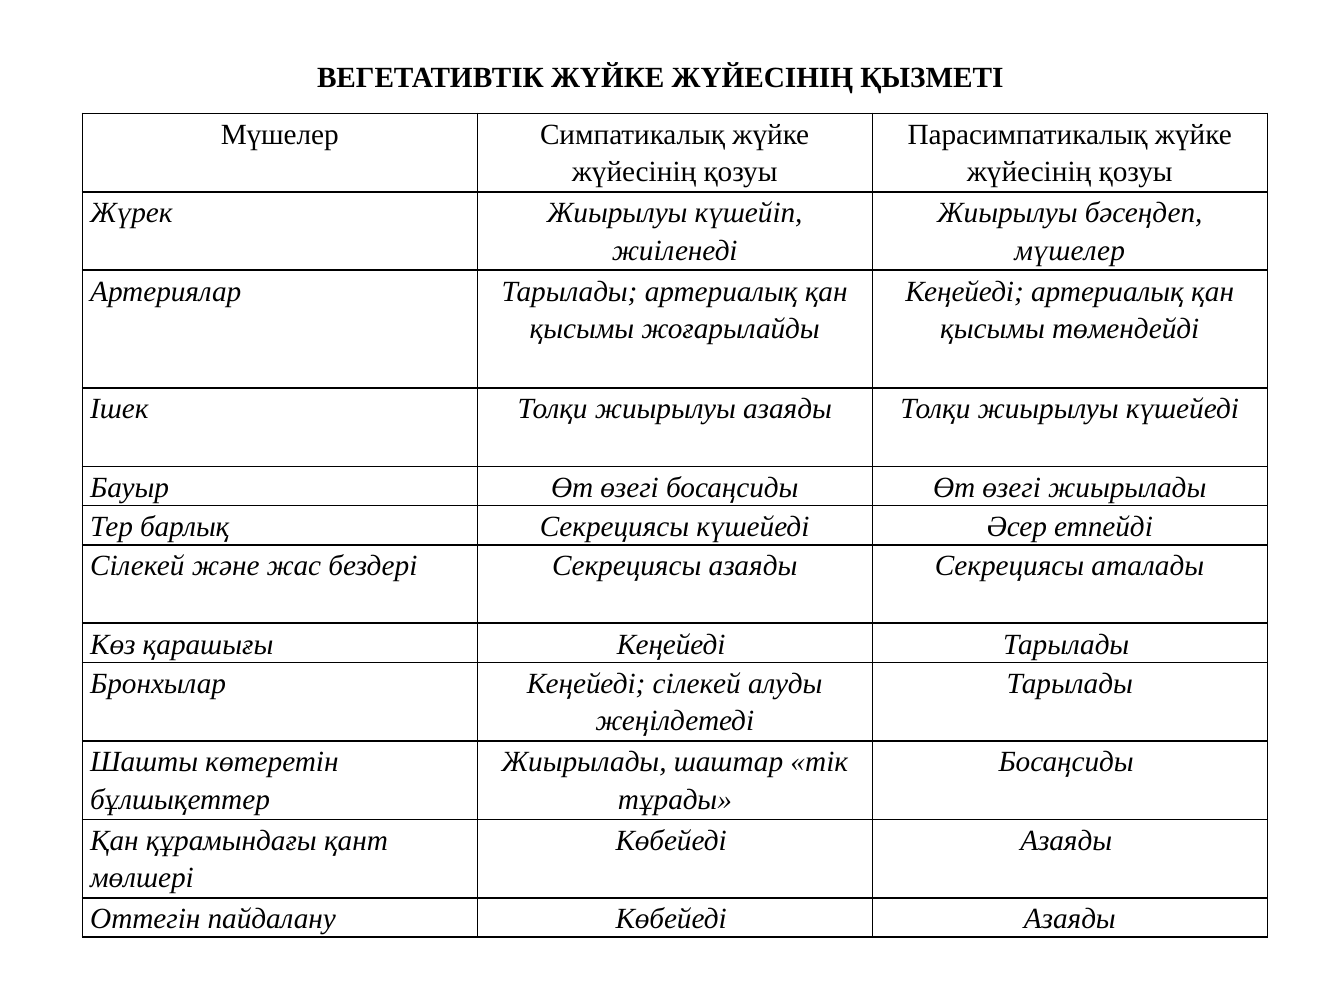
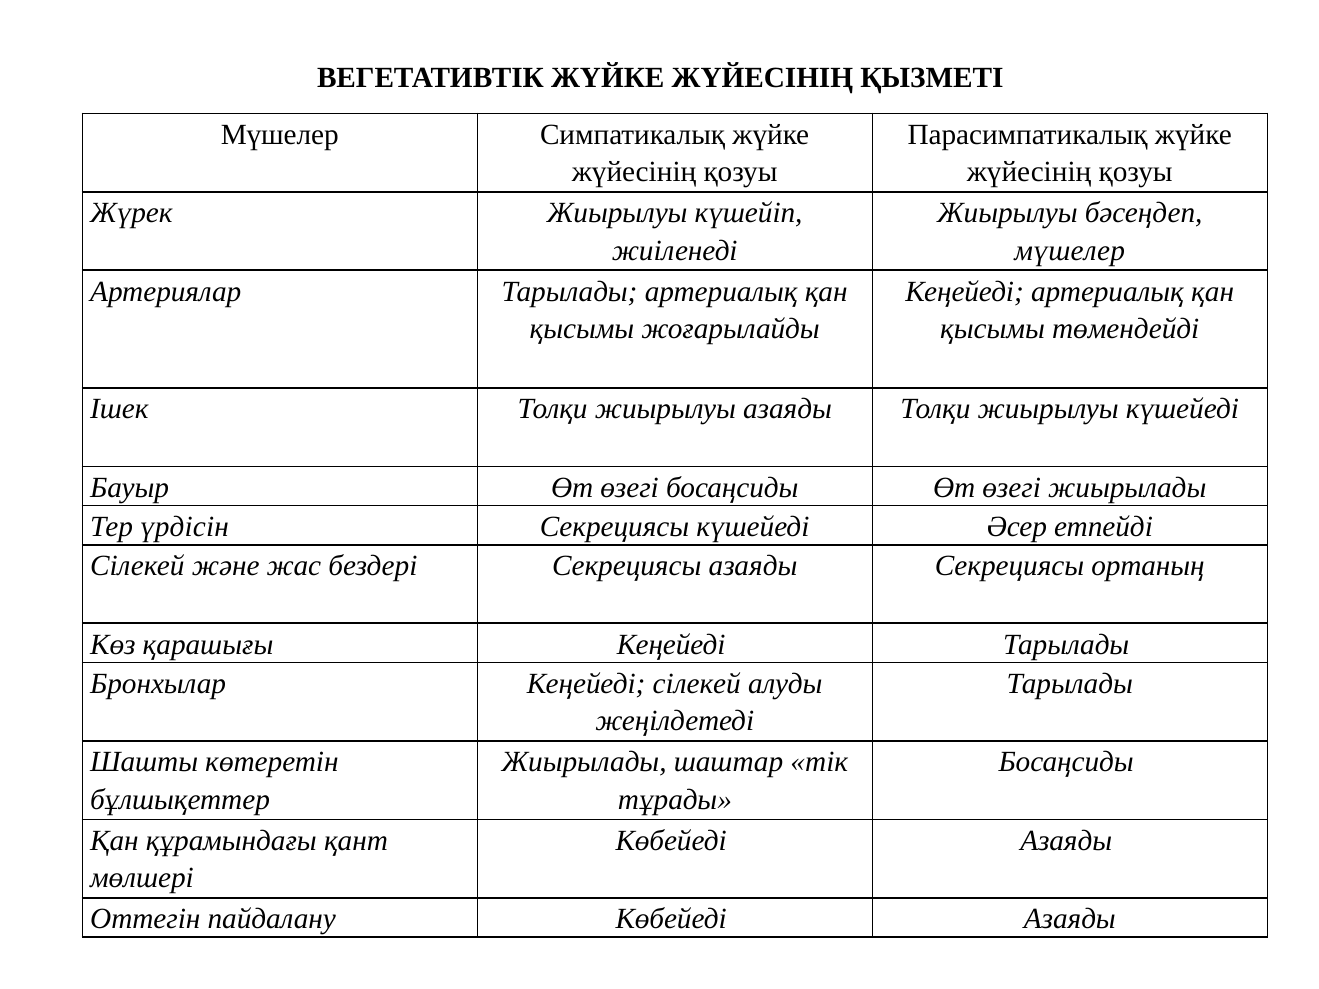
барлық: барлық -> үрдісін
аталады: аталады -> ортаның
